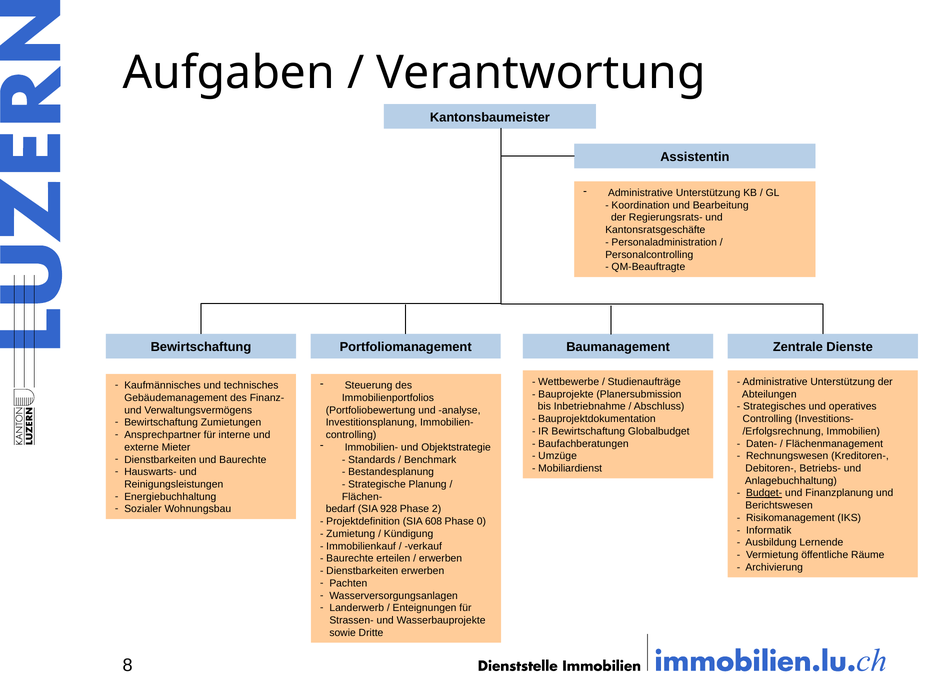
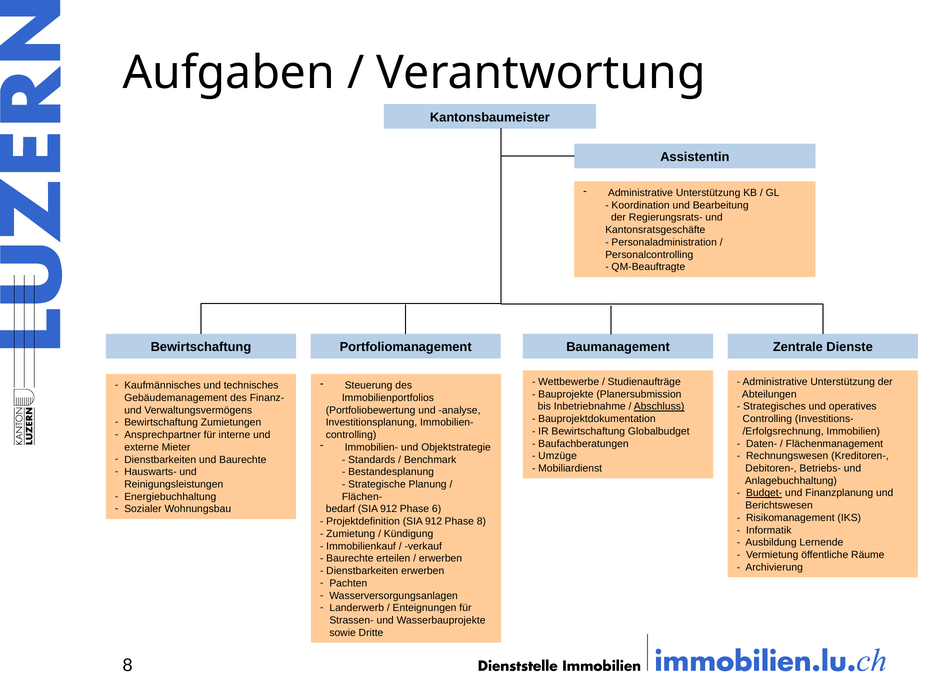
Abschluss underline: none -> present
bedarf SIA 928: 928 -> 912
2: 2 -> 6
Projektdefinition SIA 608: 608 -> 912
Phase 0: 0 -> 8
